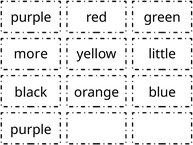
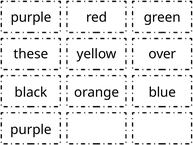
more: more -> these
little: little -> over
